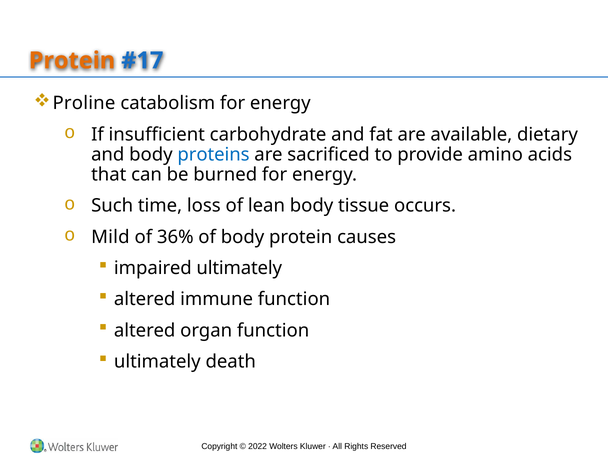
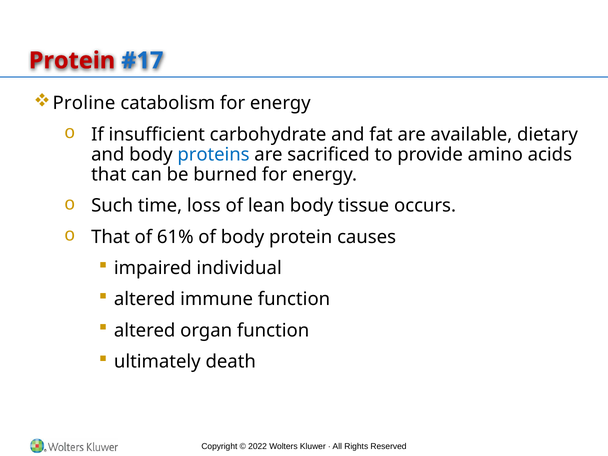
Protein at (72, 61) colour: orange -> red
Mild at (110, 237): Mild -> That
36%: 36% -> 61%
impaired ultimately: ultimately -> individual
